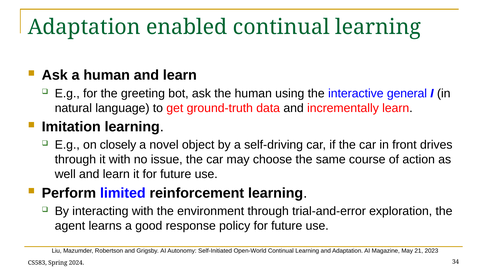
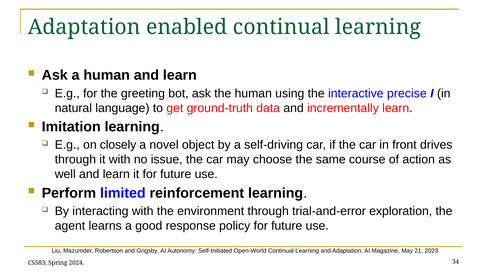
general: general -> precise
